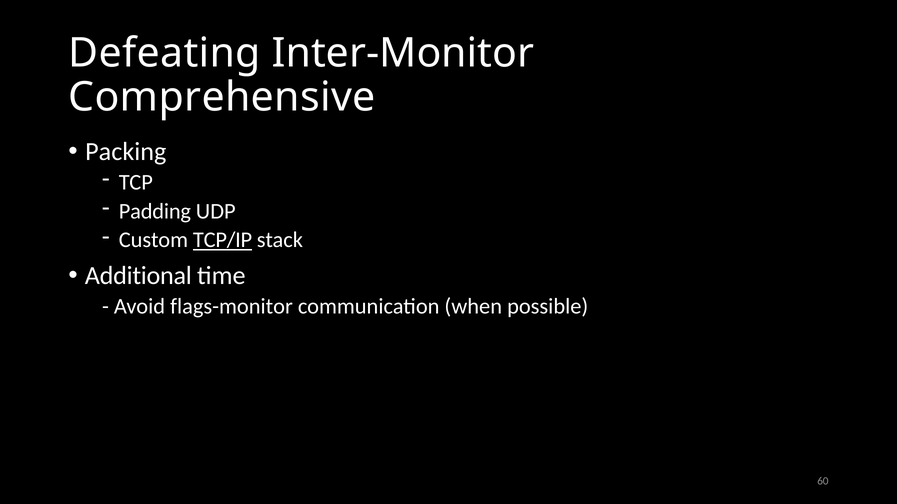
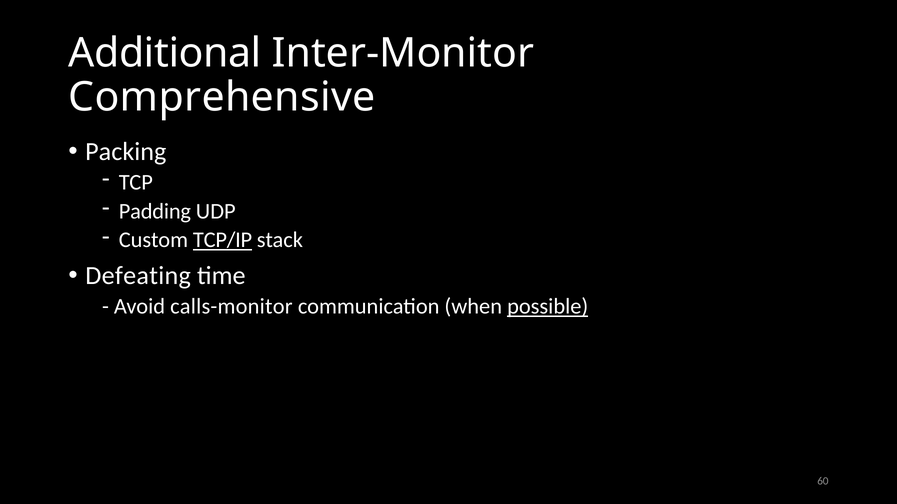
Defeating: Defeating -> Additional
Additional: Additional -> Defeating
flags-monitor: flags-monitor -> calls-monitor
possible underline: none -> present
